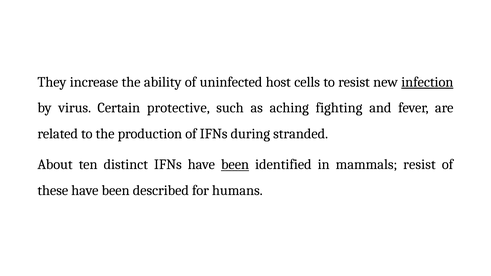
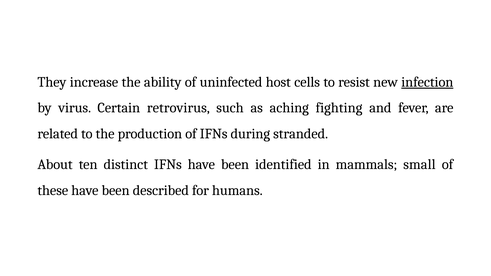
protective: protective -> retrovirus
been at (235, 165) underline: present -> none
mammals resist: resist -> small
